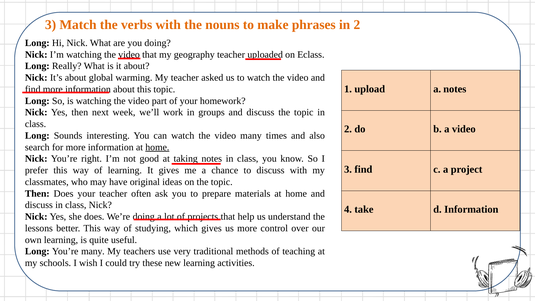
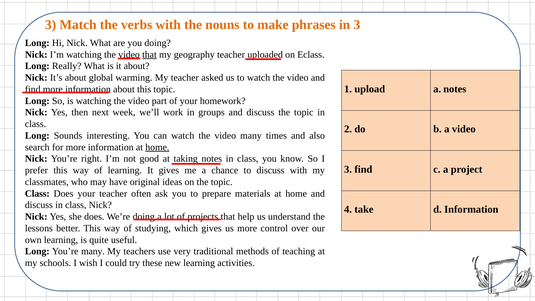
in 2: 2 -> 3
that at (149, 54) underline: none -> present
Then at (37, 193): Then -> Class
